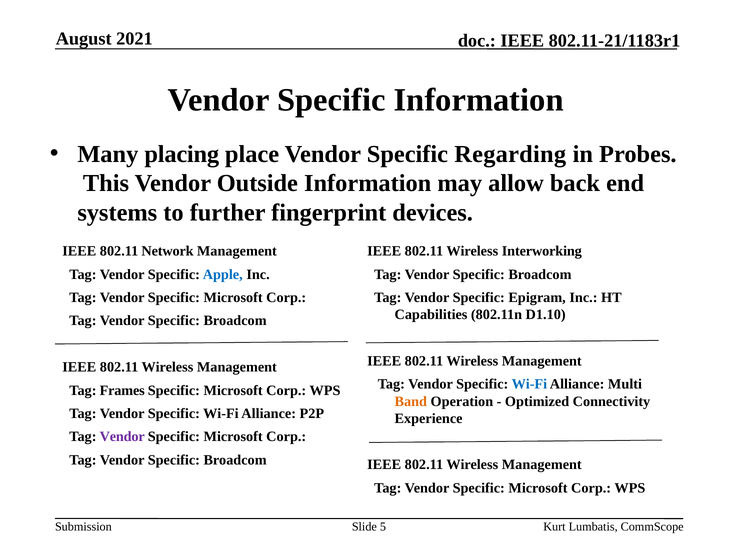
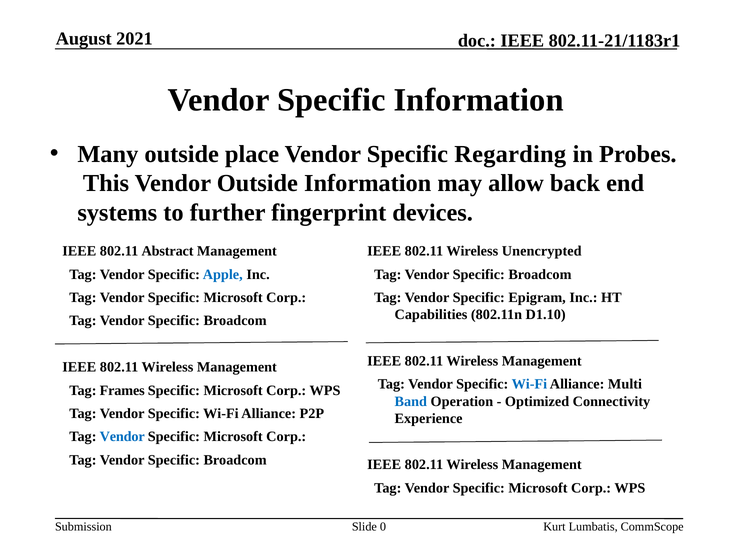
Many placing: placing -> outside
Network: Network -> Abstract
Interworking: Interworking -> Unencrypted
Band colour: orange -> blue
Vendor at (122, 437) colour: purple -> blue
5: 5 -> 0
